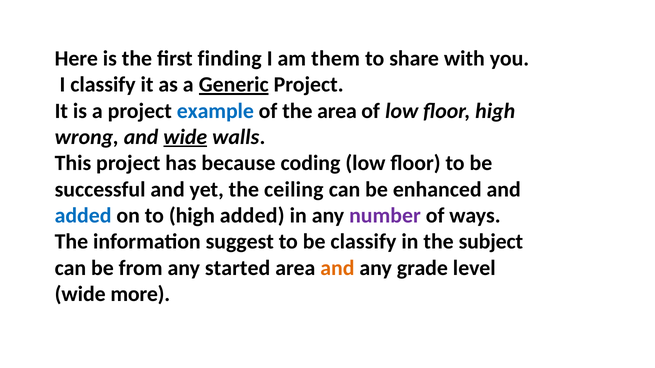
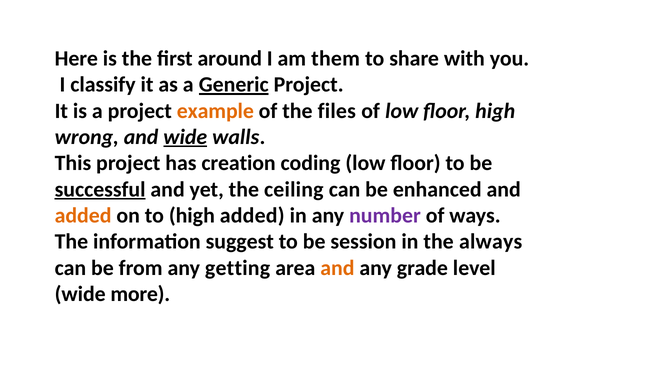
finding: finding -> around
example colour: blue -> orange
the area: area -> files
because: because -> creation
successful underline: none -> present
added at (83, 216) colour: blue -> orange
be classify: classify -> session
subject: subject -> always
started: started -> getting
